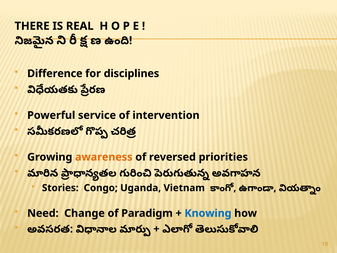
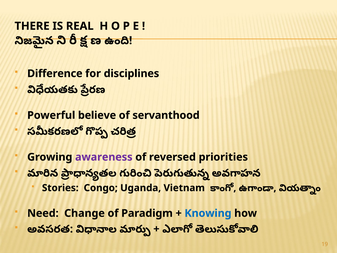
service: service -> believe
intervention: intervention -> servanthood
awareness colour: orange -> purple
